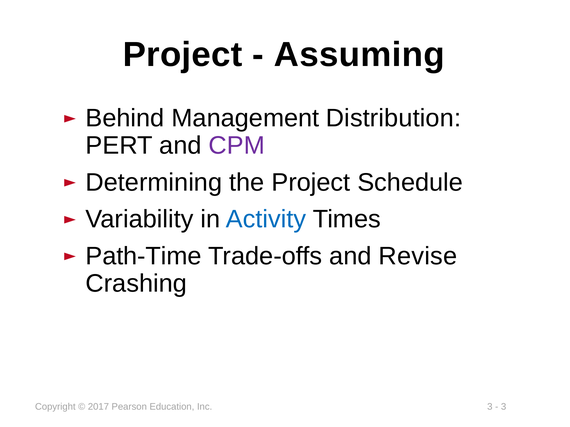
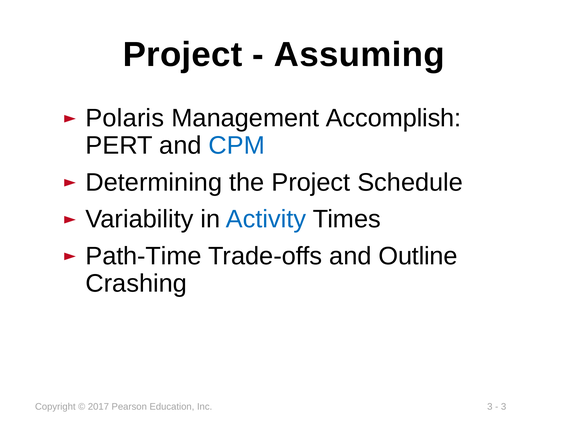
Behind: Behind -> Polaris
Distribution: Distribution -> Accomplish
CPM colour: purple -> blue
Revise: Revise -> Outline
